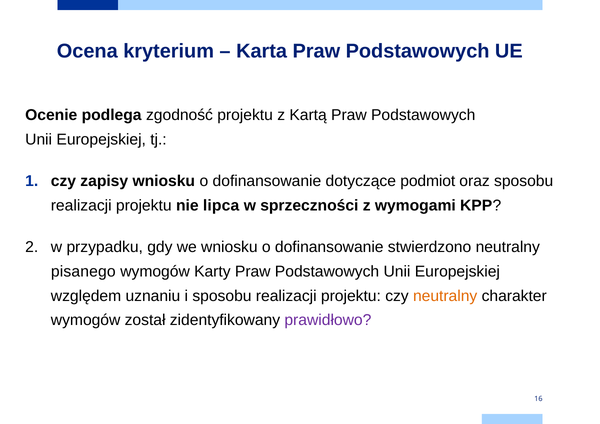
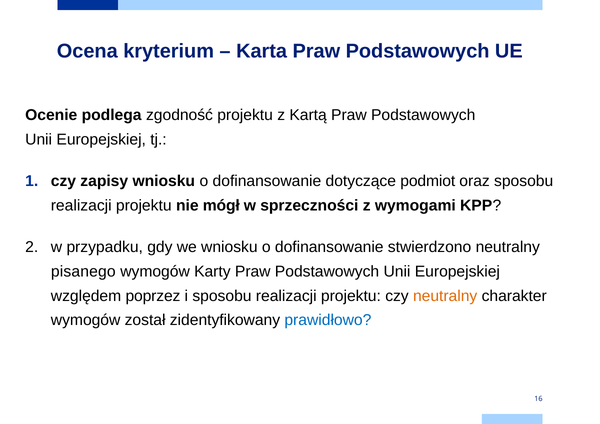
lipca: lipca -> mógł
uznaniu: uznaniu -> poprzez
prawidłowo colour: purple -> blue
